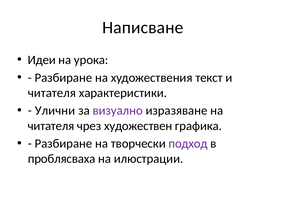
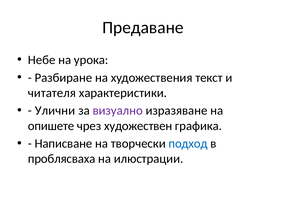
Написване: Написване -> Предаване
Идеи: Идеи -> Небе
читателя at (51, 126): читателя -> опишете
Разбиране at (63, 144): Разбиране -> Написване
подход colour: purple -> blue
